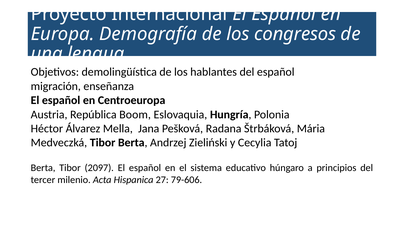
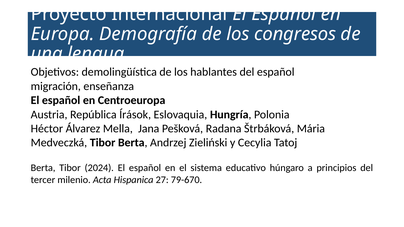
Boom: Boom -> Írások
2097: 2097 -> 2024
79-606: 79-606 -> 79-670
